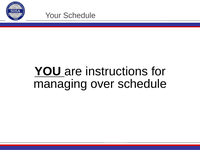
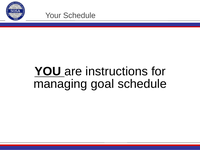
over: over -> goal
